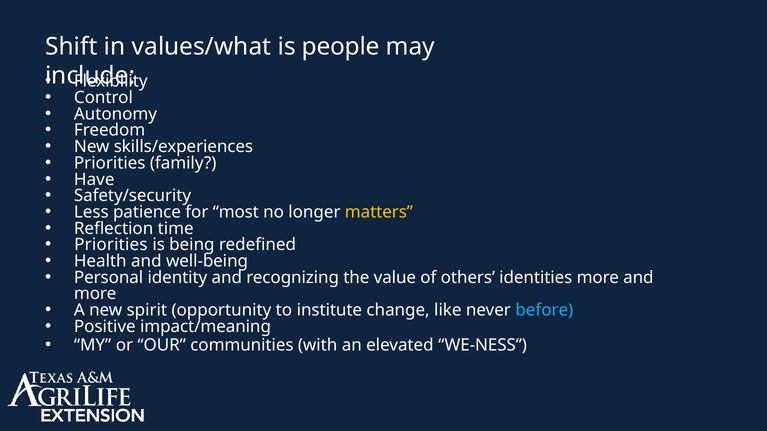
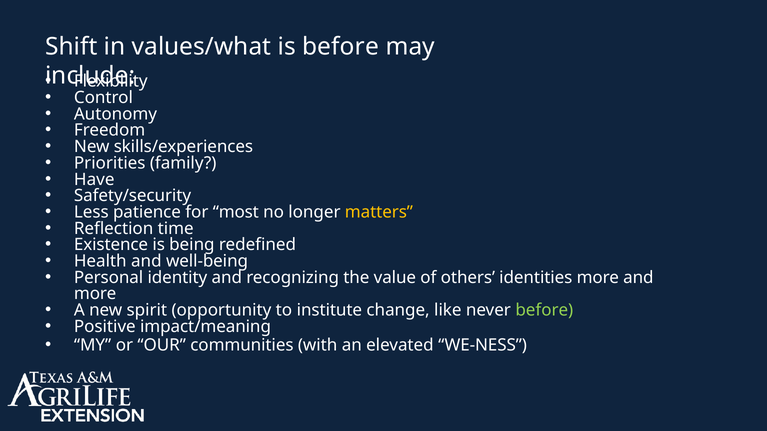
is people: people -> before
Priorities at (111, 245): Priorities -> Existence
before at (544, 311) colour: light blue -> light green
